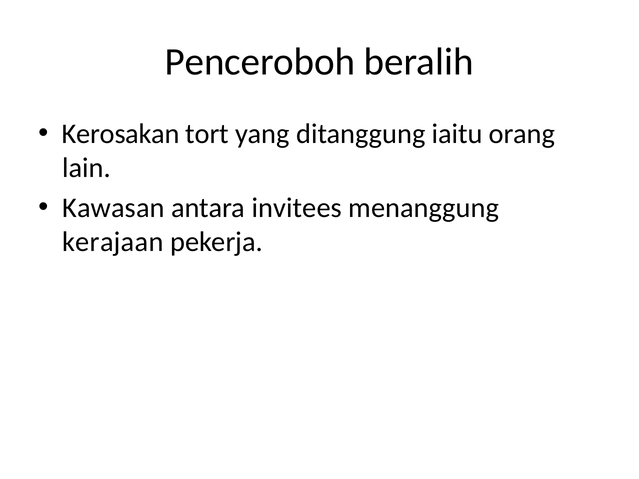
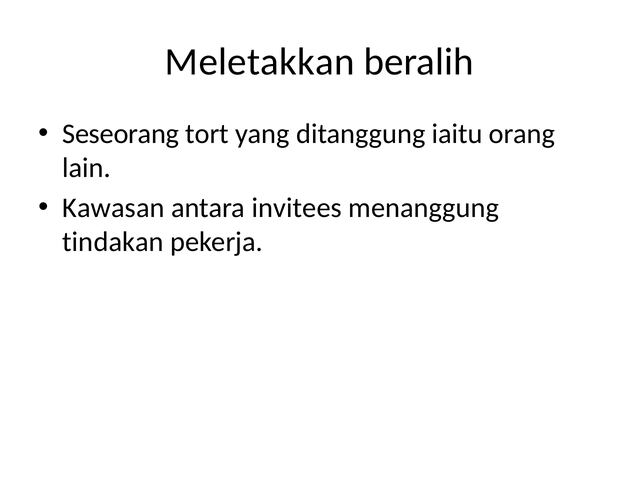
Penceroboh: Penceroboh -> Meletakkan
Kerosakan: Kerosakan -> Seseorang
kerajaan: kerajaan -> tindakan
